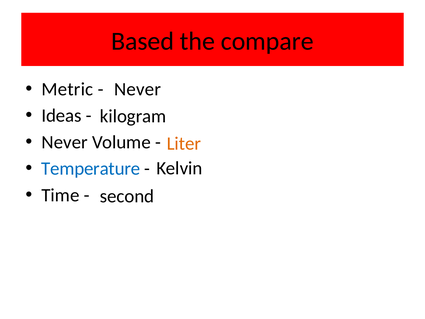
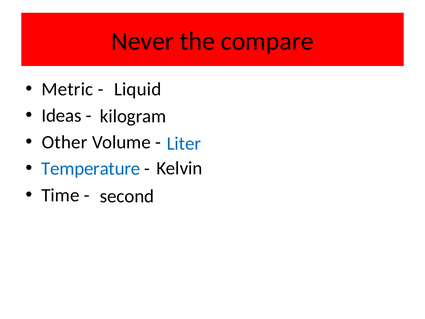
Based: Based -> Never
Never at (138, 89): Never -> Liquid
Never at (65, 142): Never -> Other
Liter colour: orange -> blue
